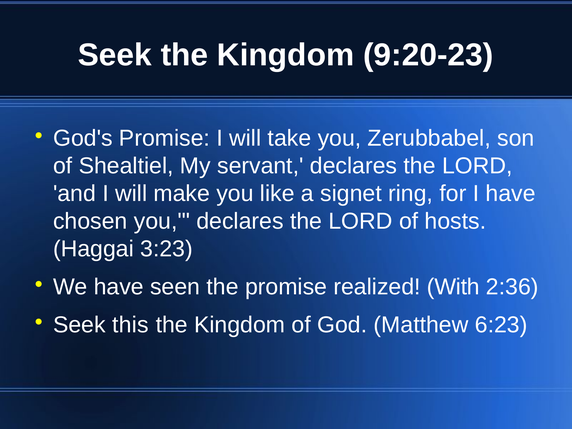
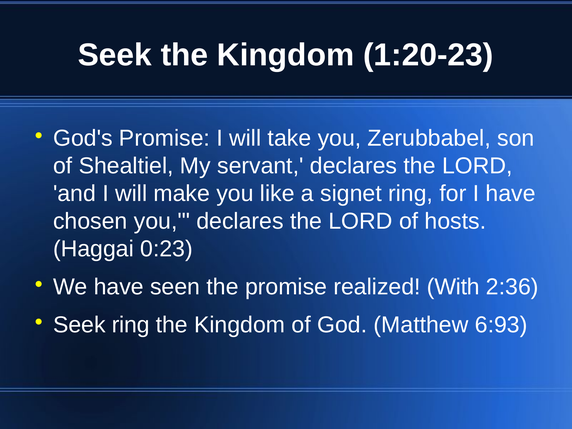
9:20-23: 9:20-23 -> 1:20-23
3:23: 3:23 -> 0:23
Seek this: this -> ring
6:23: 6:23 -> 6:93
